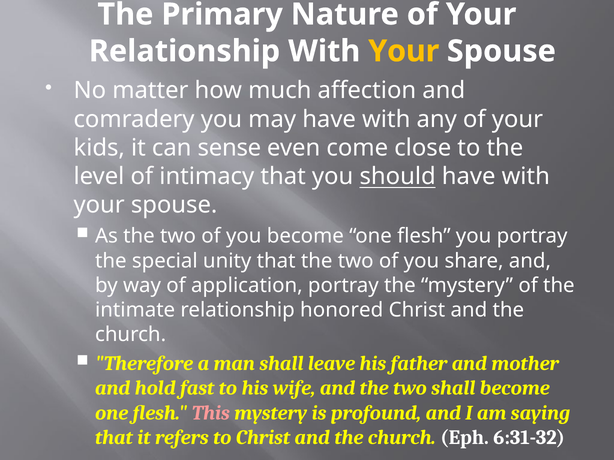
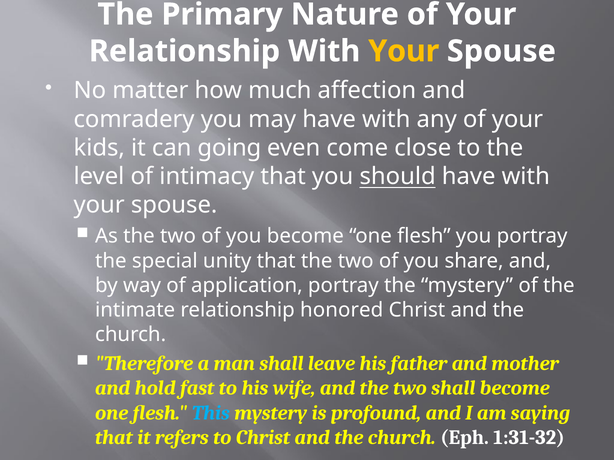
sense: sense -> going
This colour: pink -> light blue
6:31-32: 6:31-32 -> 1:31-32
